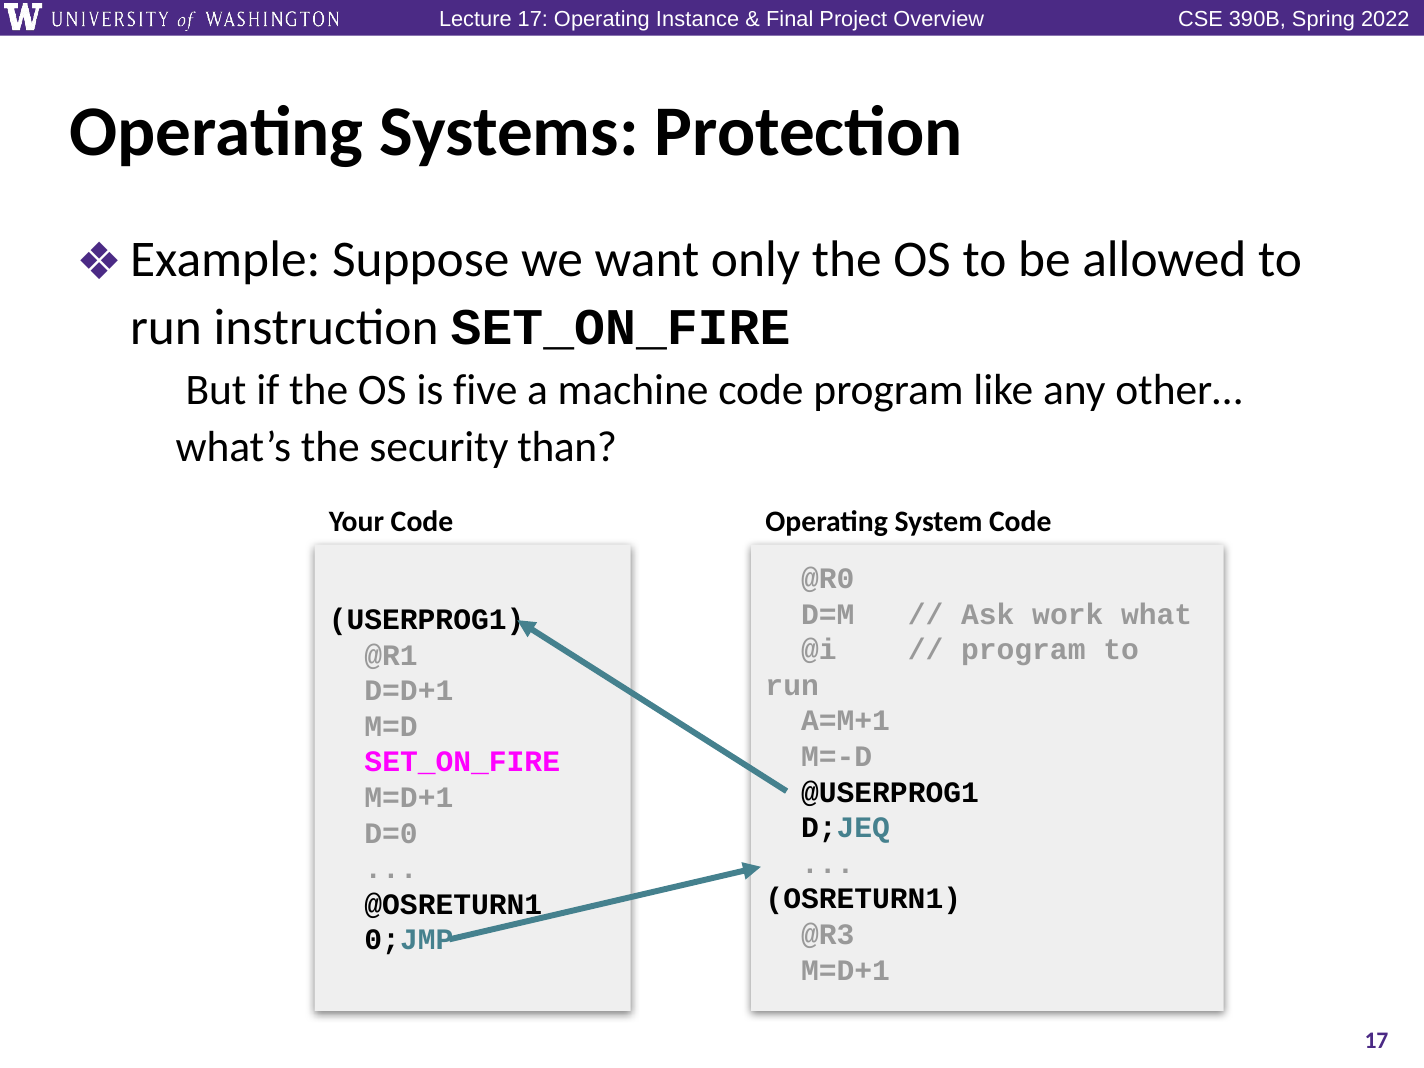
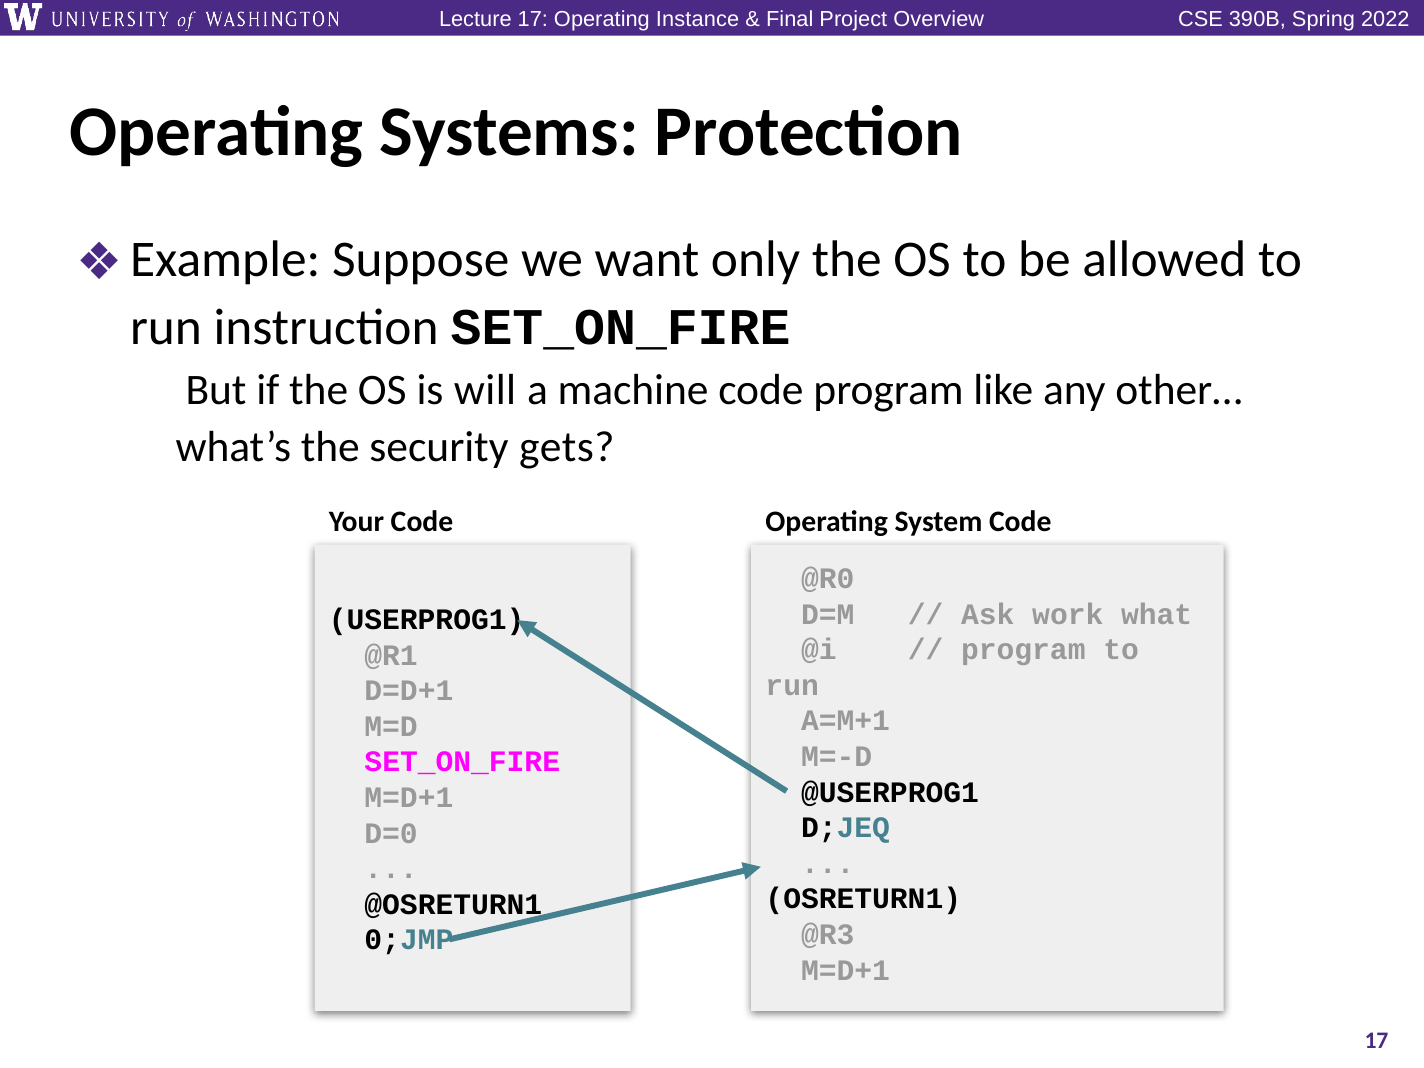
five: five -> will
than: than -> gets
